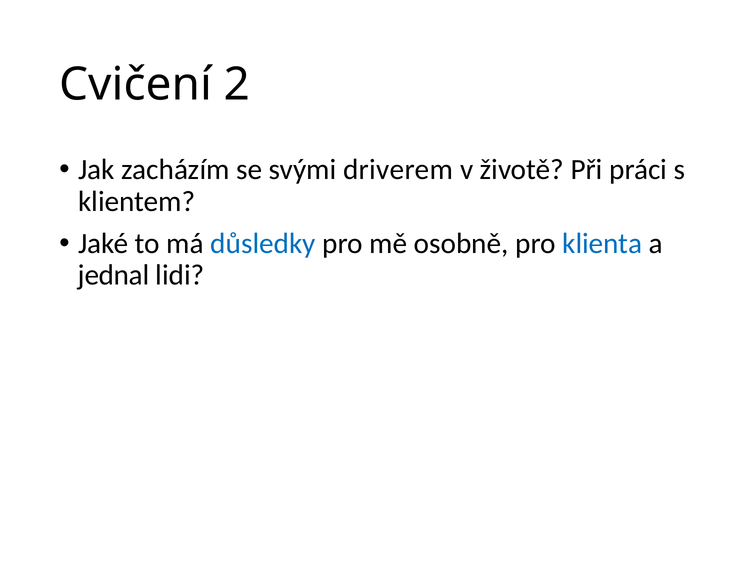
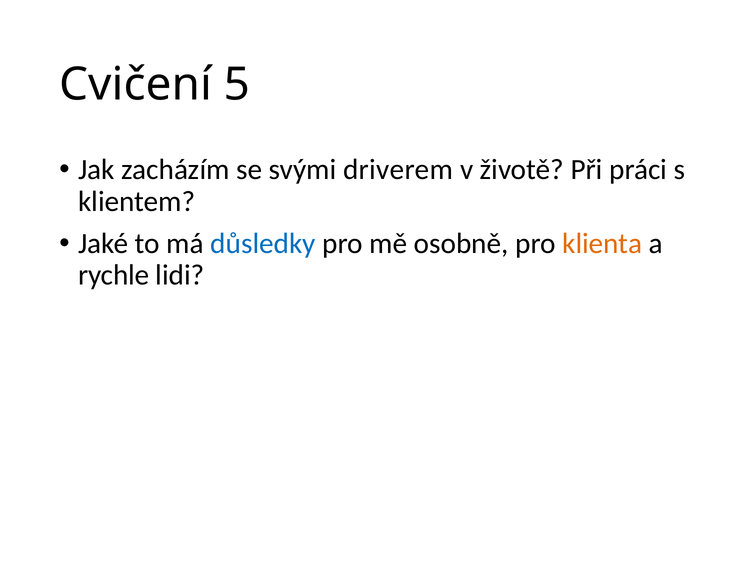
2: 2 -> 5
klienta colour: blue -> orange
jednal: jednal -> rychle
